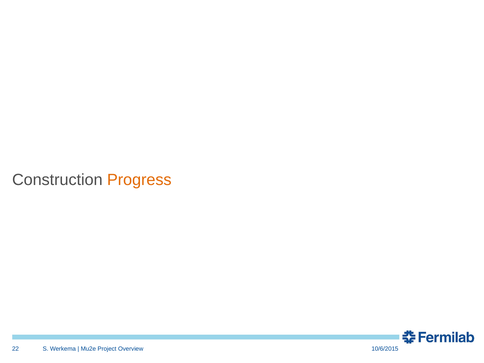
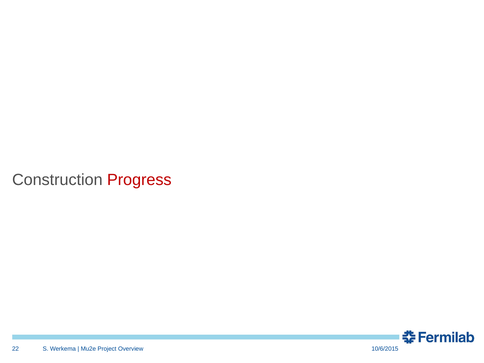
Progress colour: orange -> red
